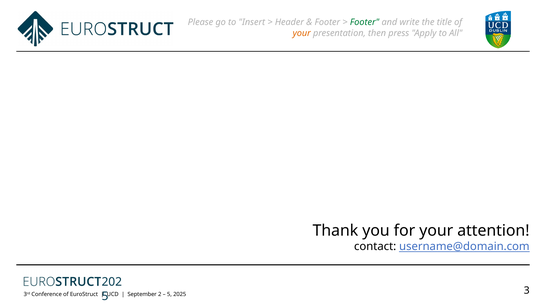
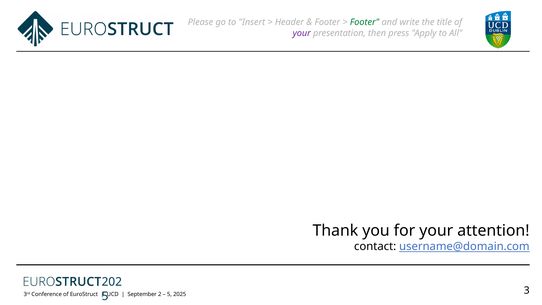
your at (302, 33) colour: orange -> purple
